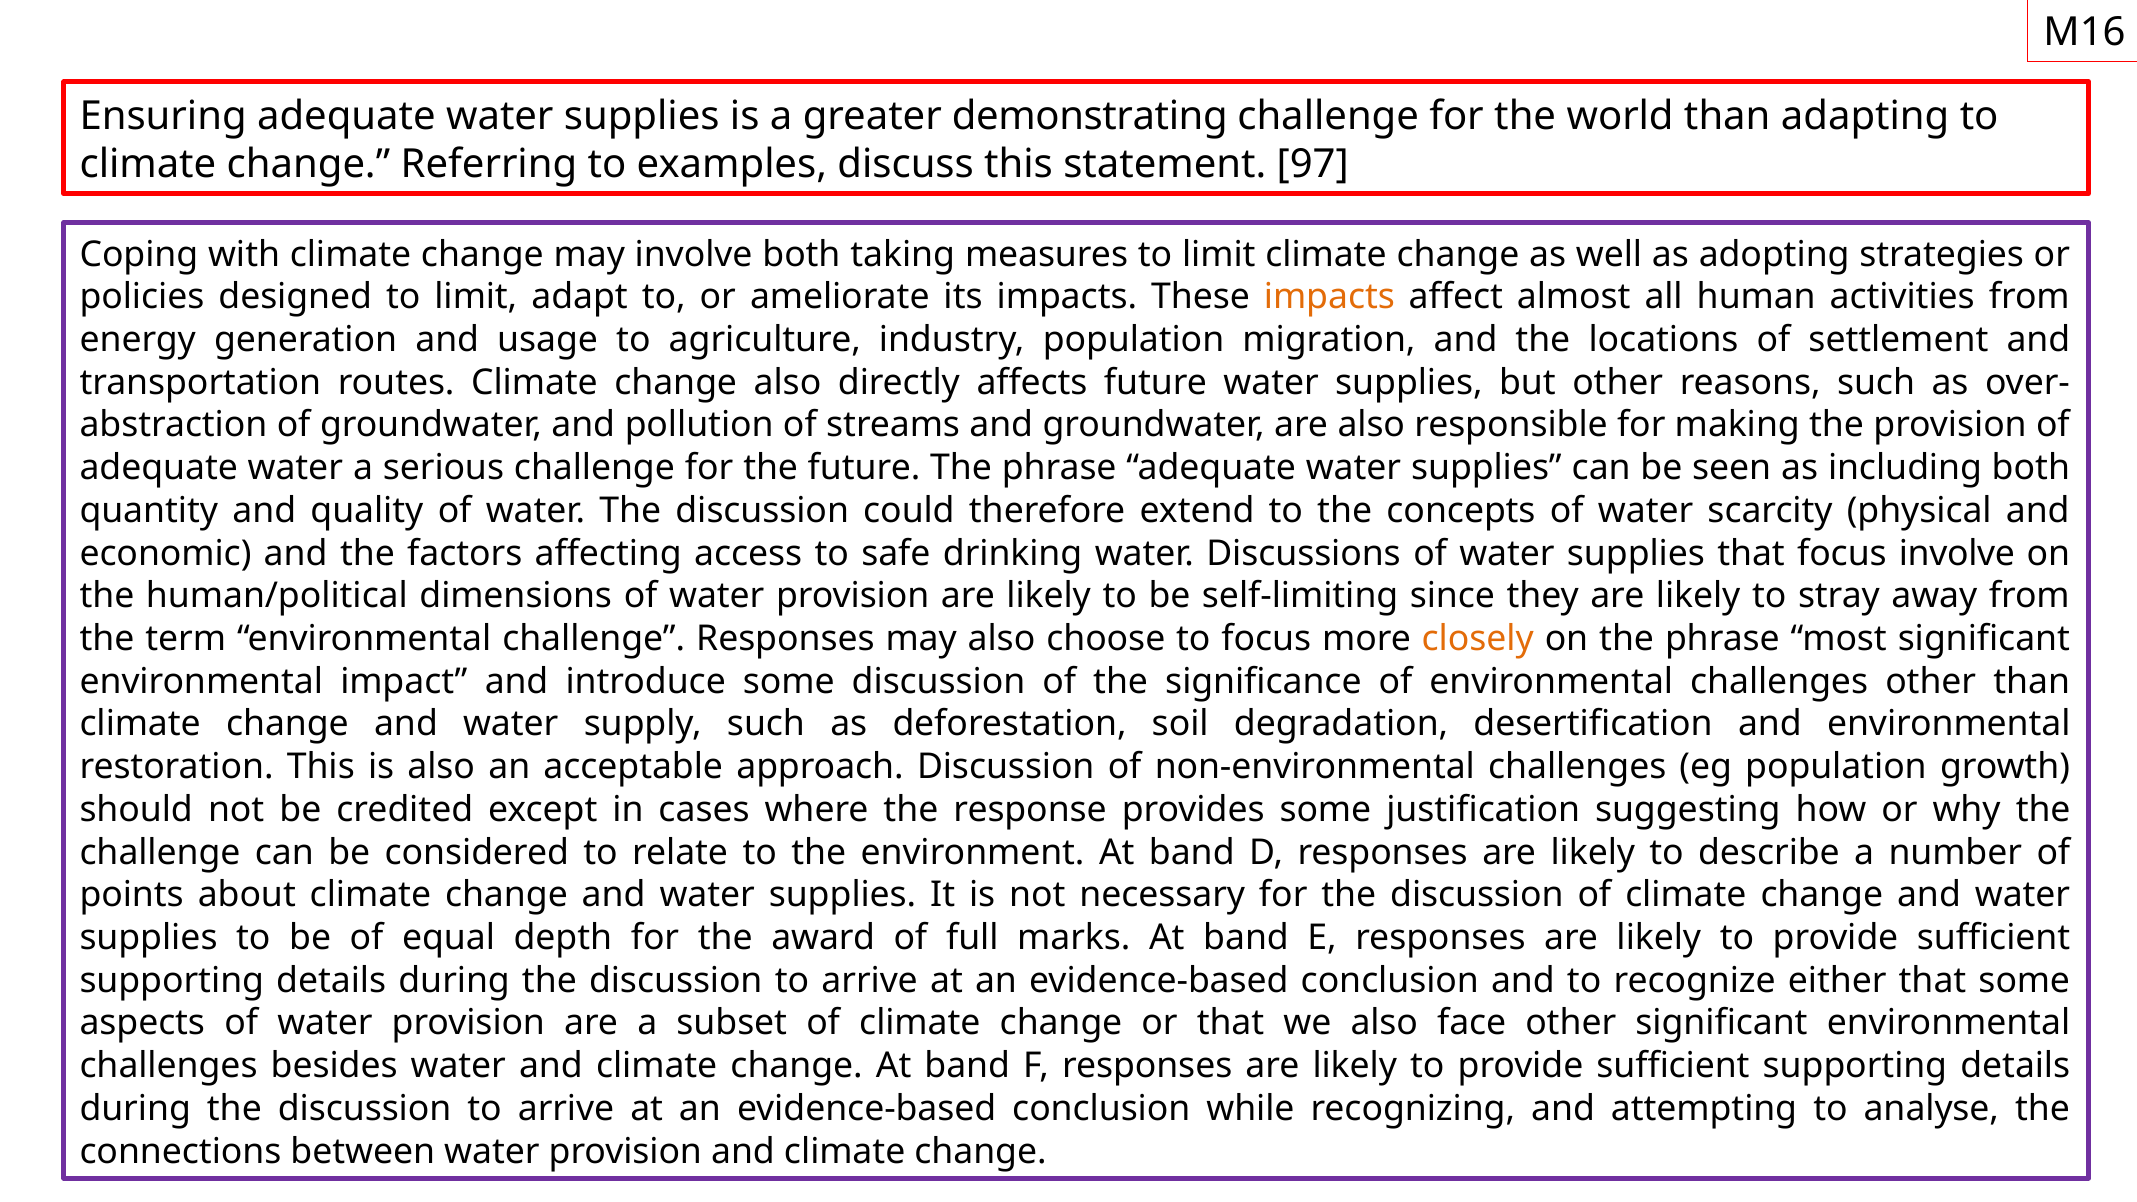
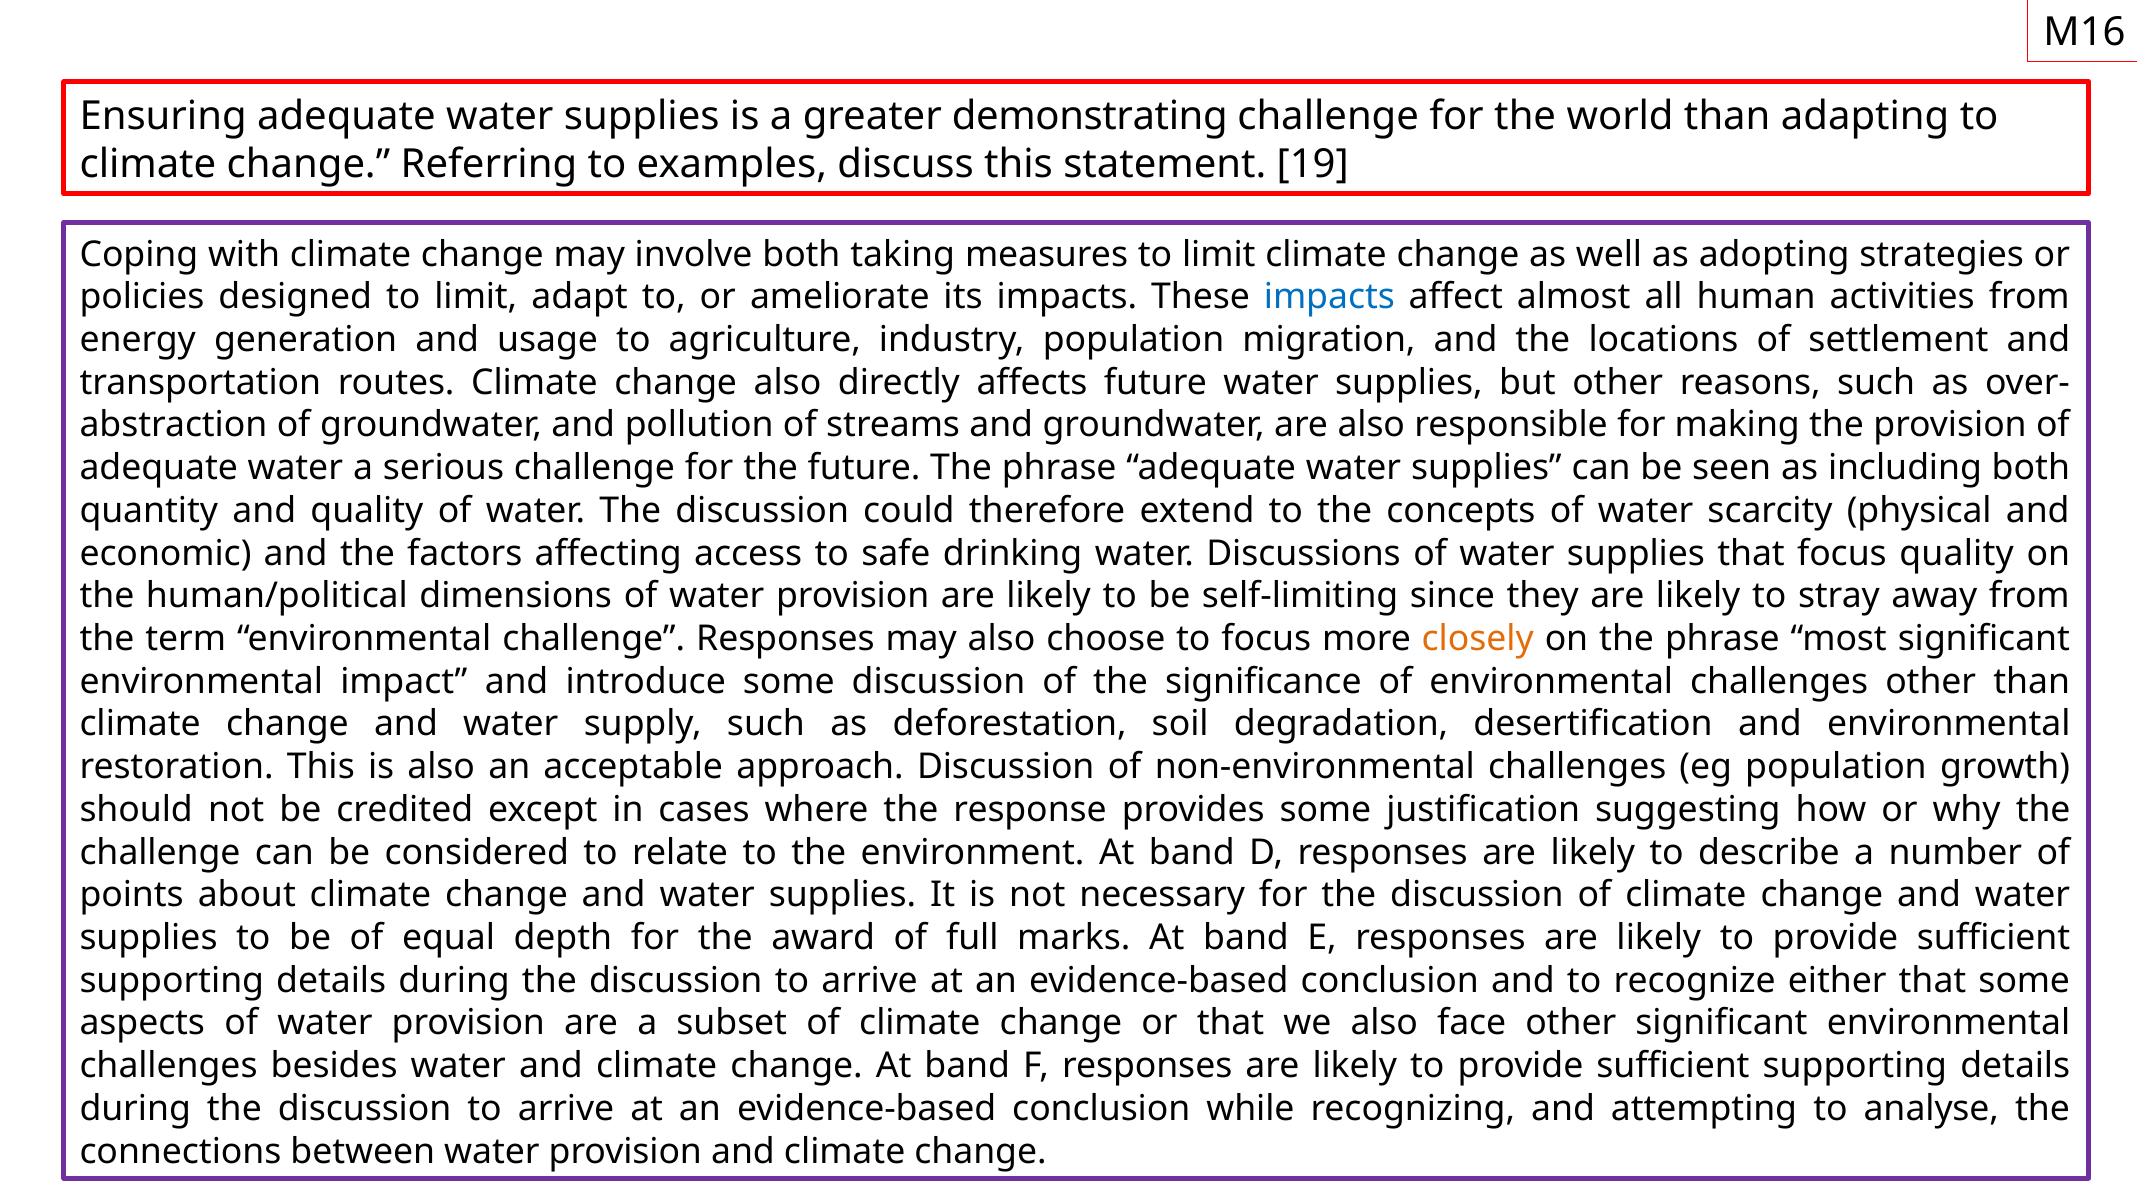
97: 97 -> 19
impacts at (1329, 297) colour: orange -> blue
focus involve: involve -> quality
